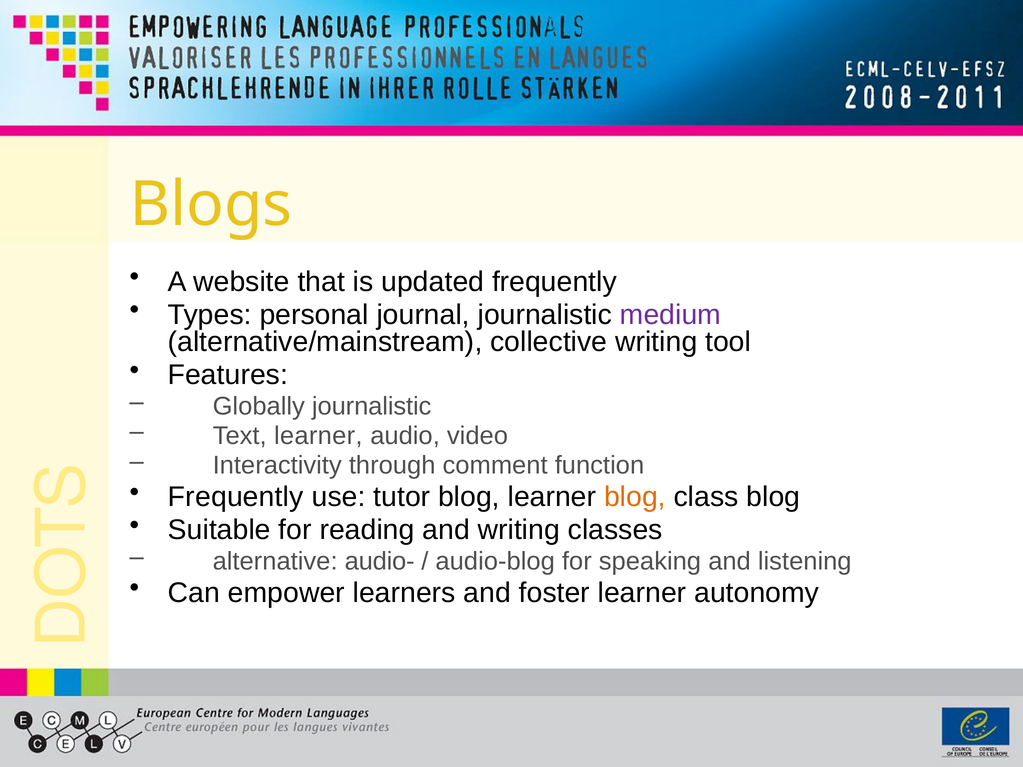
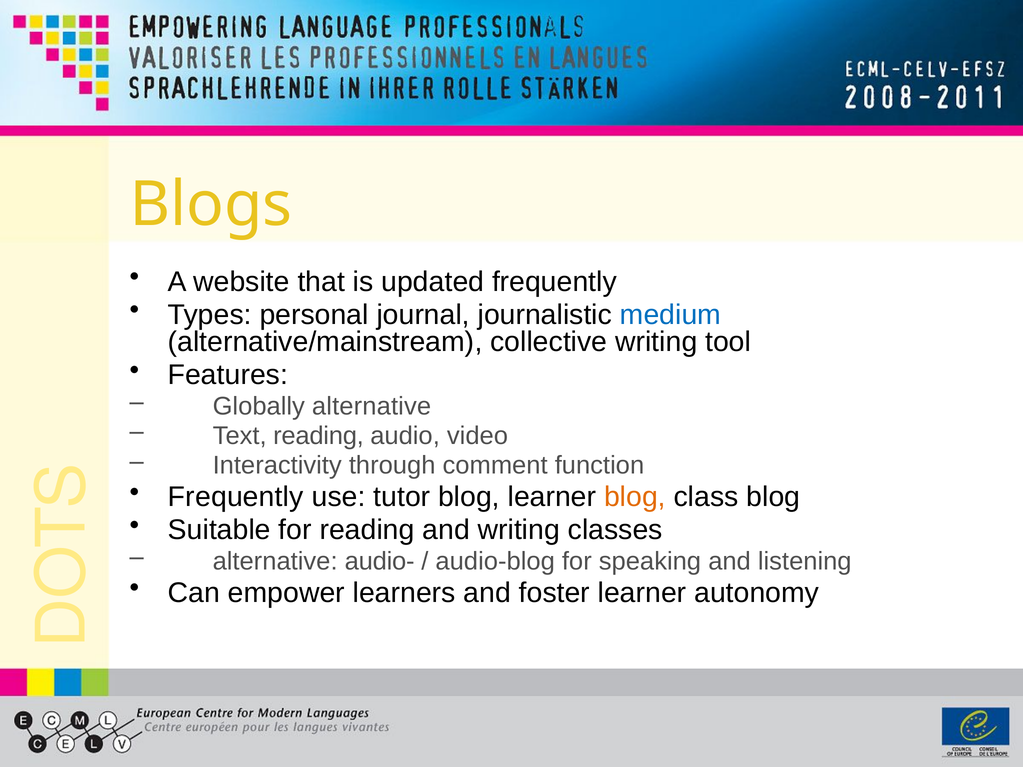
medium colour: purple -> blue
Globally journalistic: journalistic -> alternative
Text learner: learner -> reading
